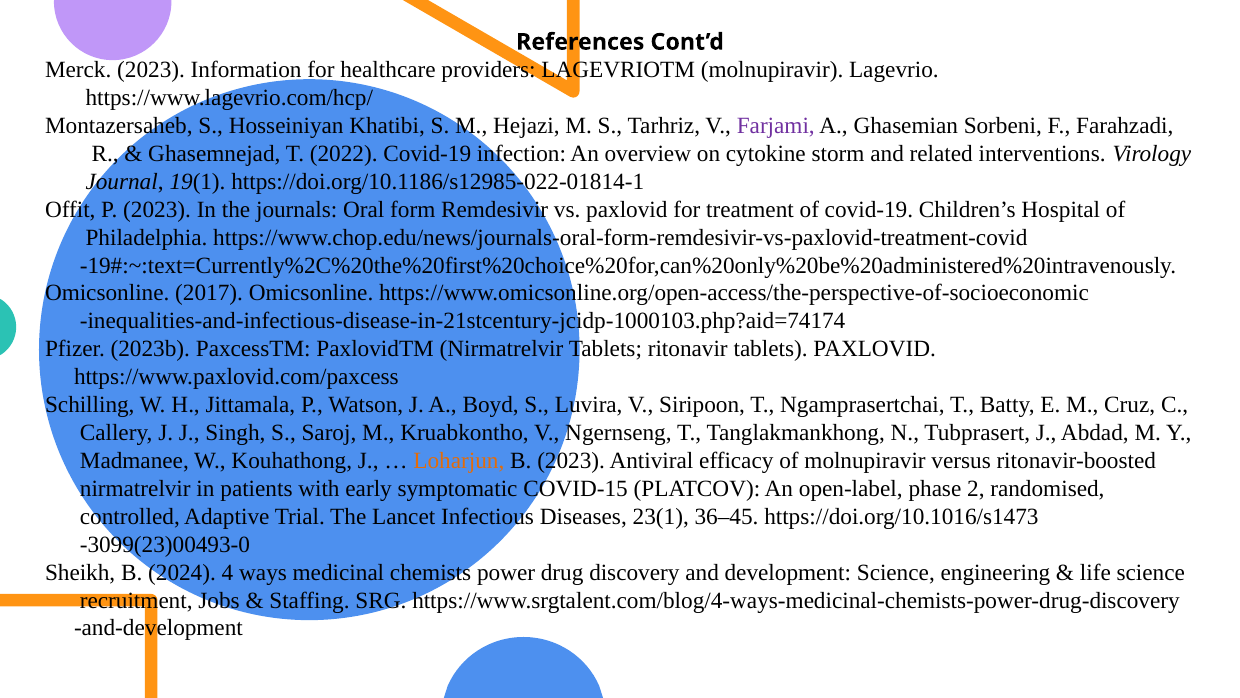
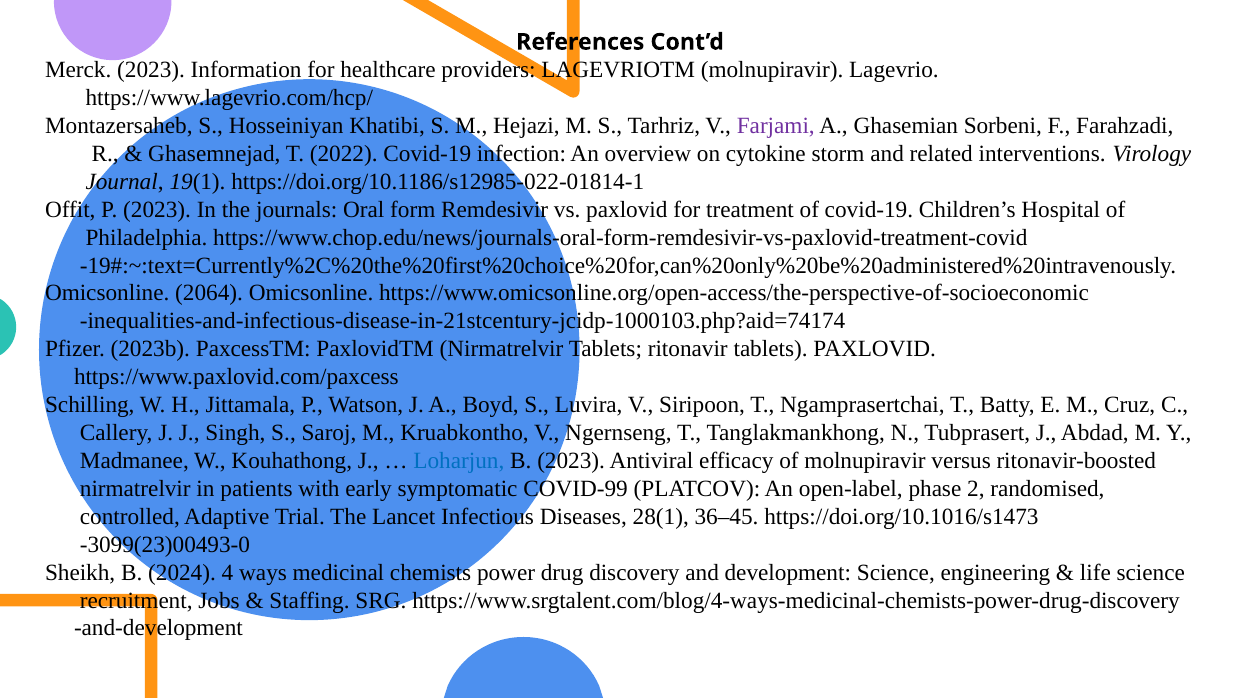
2017: 2017 -> 2064
Loharjun colour: orange -> blue
COVID-15: COVID-15 -> COVID-99
23(1: 23(1 -> 28(1
